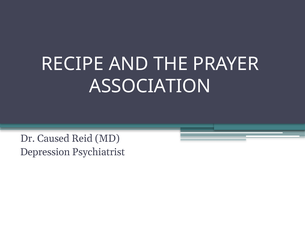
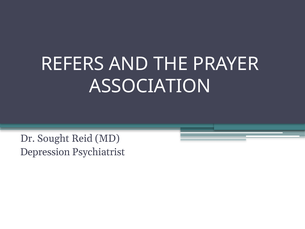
RECIPE: RECIPE -> REFERS
Caused: Caused -> Sought
